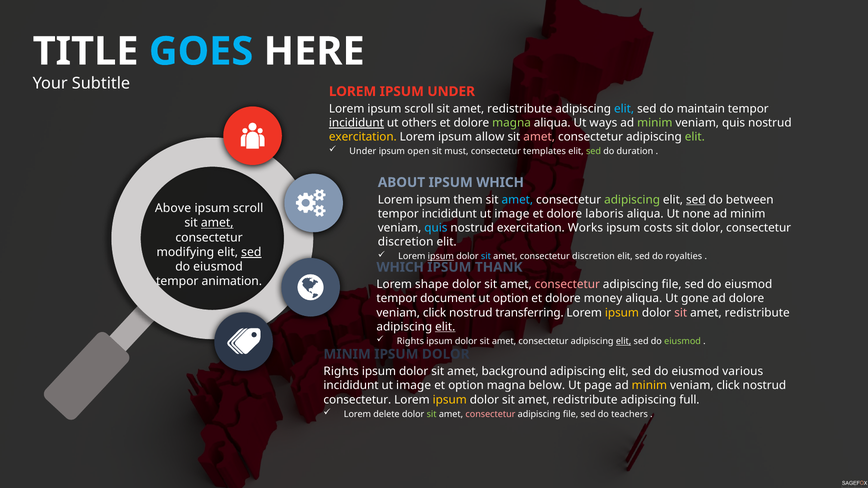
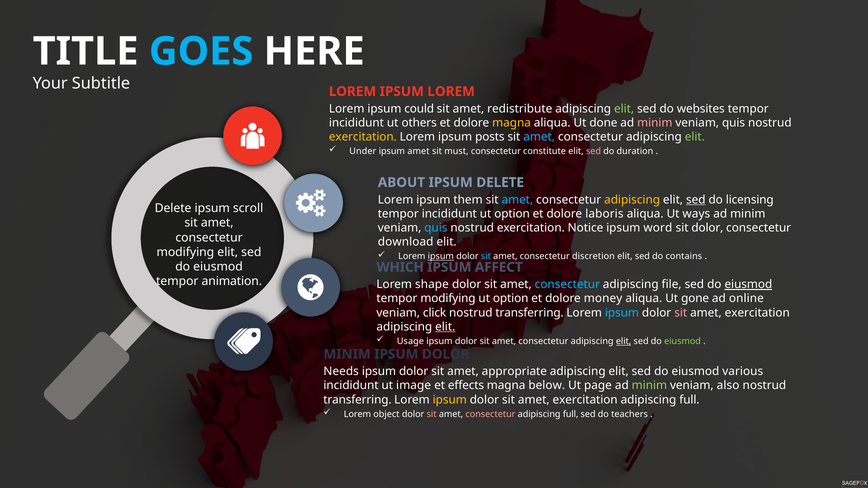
IPSUM UNDER: UNDER -> LOREM
Lorem ipsum scroll: scroll -> could
elit at (624, 109) colour: light blue -> light green
maintain: maintain -> websites
incididunt at (356, 123) underline: present -> none
magna at (512, 123) colour: light green -> yellow
ways: ways -> done
minim at (655, 123) colour: light green -> pink
allow: allow -> posts
amet at (539, 137) colour: pink -> light blue
ipsum open: open -> amet
templates: templates -> constitute
sed at (594, 152) colour: light green -> pink
IPSUM WHICH: WHICH -> DELETE
adipiscing at (632, 200) colour: light green -> yellow
between: between -> licensing
Above at (173, 208): Above -> Delete
tempor incididunt ut image: image -> option
none: none -> ways
amet at (217, 223) underline: present -> none
Works: Works -> Notice
costs: costs -> word
discretion at (406, 242): discretion -> download
sed at (251, 252) underline: present -> none
royalties: royalties -> contains
THANK: THANK -> AFFECT
consectetur at (567, 285) colour: pink -> light blue
eiusmod at (748, 285) underline: none -> present
tempor document: document -> modifying
ad dolore: dolore -> online
ipsum at (622, 313) colour: yellow -> light blue
redistribute at (757, 313): redistribute -> exercitation
Rights at (410, 341): Rights -> Usage
Rights at (341, 372): Rights -> Needs
background: background -> appropriate
et option: option -> effects
minim at (649, 386) colour: yellow -> light green
click at (728, 386): click -> also
consectetur at (357, 400): consectetur -> transferring
redistribute at (585, 400): redistribute -> exercitation
delete: delete -> object
sit at (432, 414) colour: light green -> pink
file at (571, 414): file -> full
